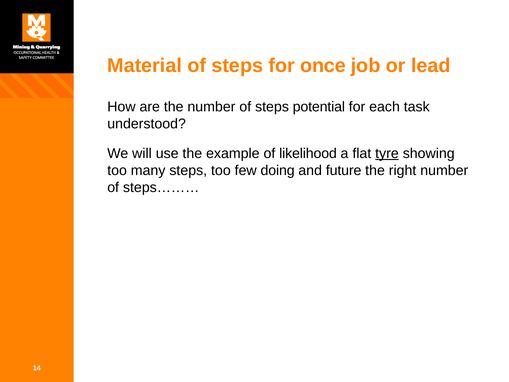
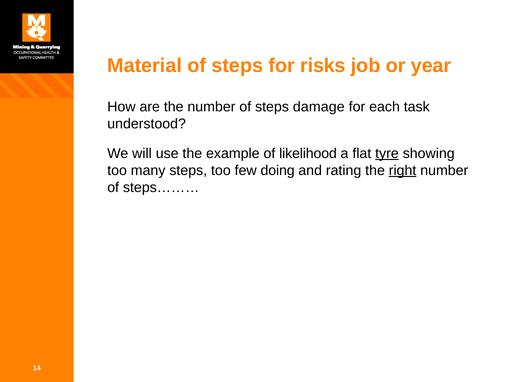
once: once -> risks
lead: lead -> year
potential: potential -> damage
future: future -> rating
right underline: none -> present
